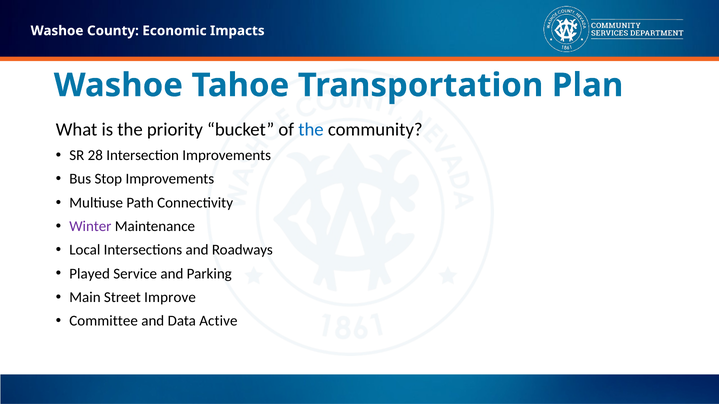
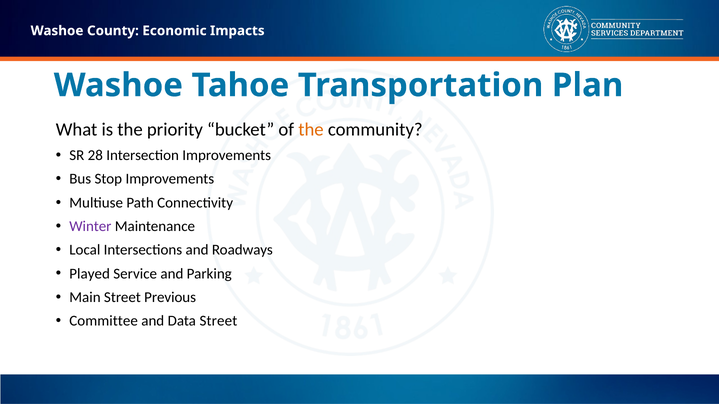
the at (311, 130) colour: blue -> orange
Improve: Improve -> Previous
Data Active: Active -> Street
